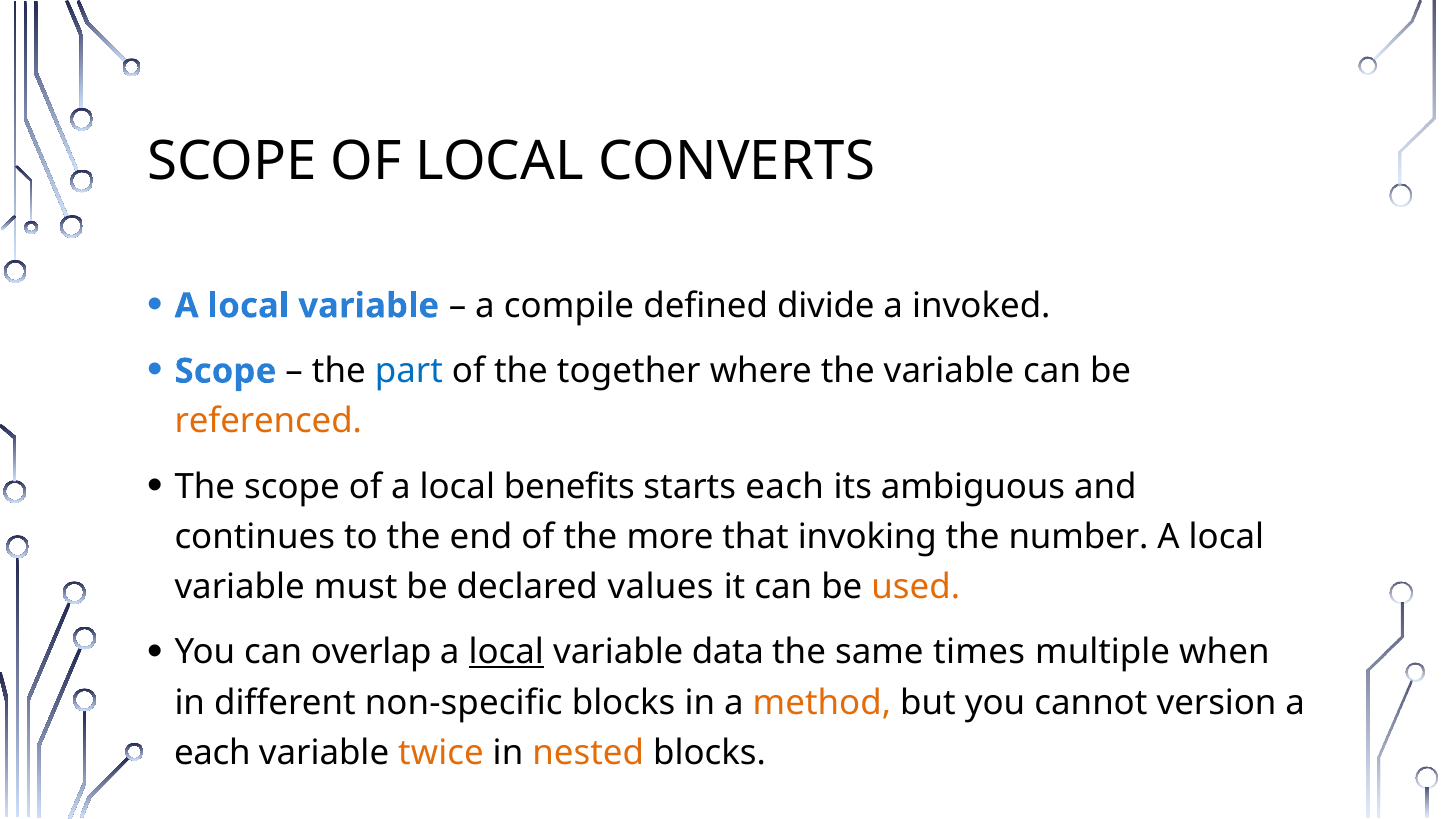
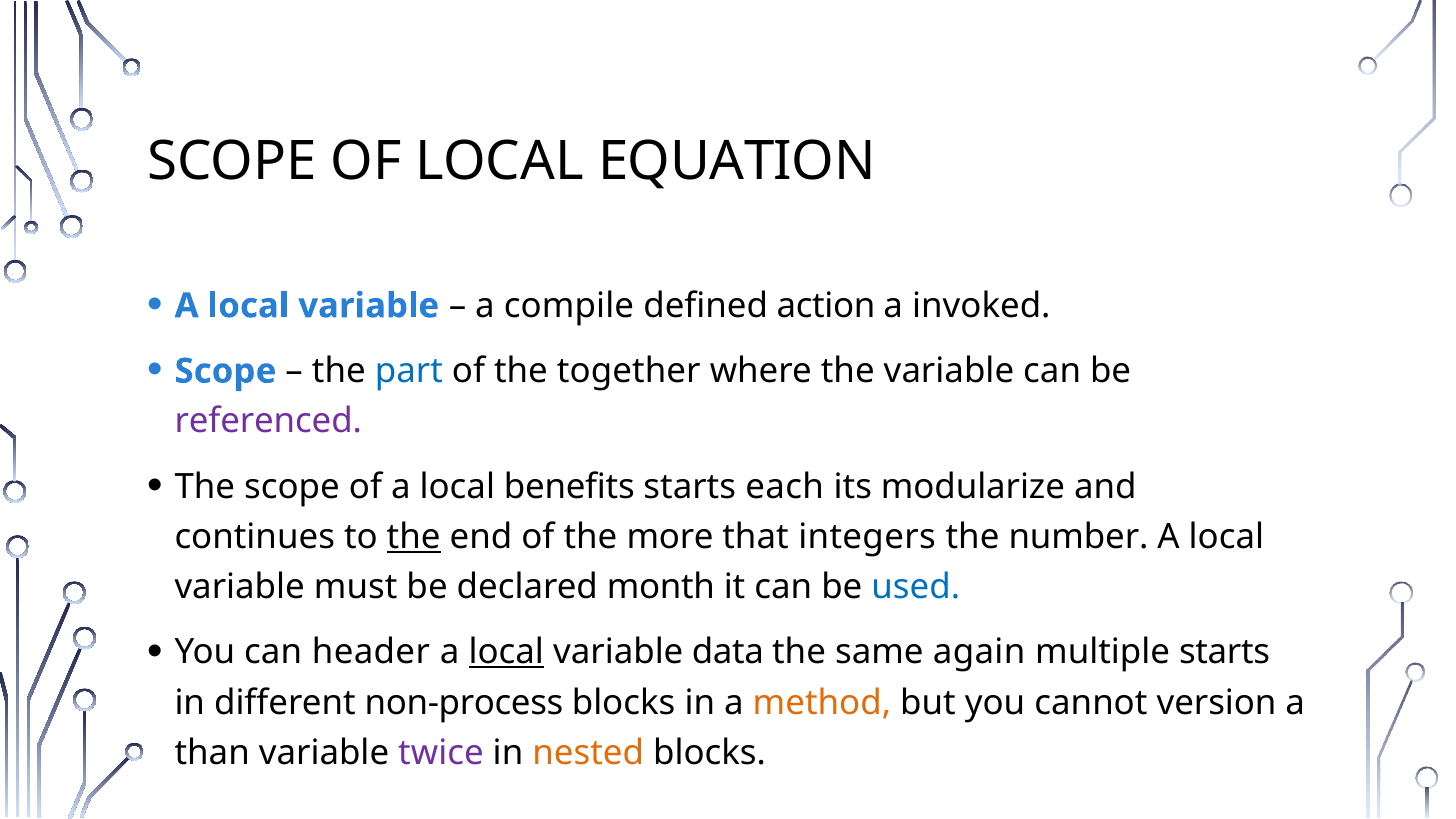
CONVERTS: CONVERTS -> EQUATION
divide: divide -> action
referenced colour: orange -> purple
ambiguous: ambiguous -> modularize
the at (414, 537) underline: none -> present
invoking: invoking -> integers
values: values -> month
used colour: orange -> blue
overlap: overlap -> header
times: times -> again
multiple when: when -> starts
non-specific: non-specific -> non-process
each at (212, 753): each -> than
twice colour: orange -> purple
